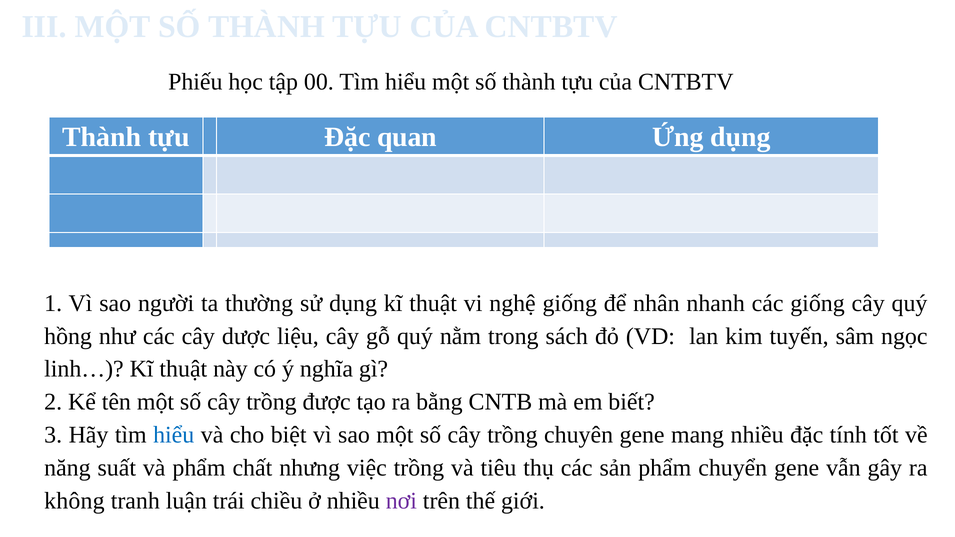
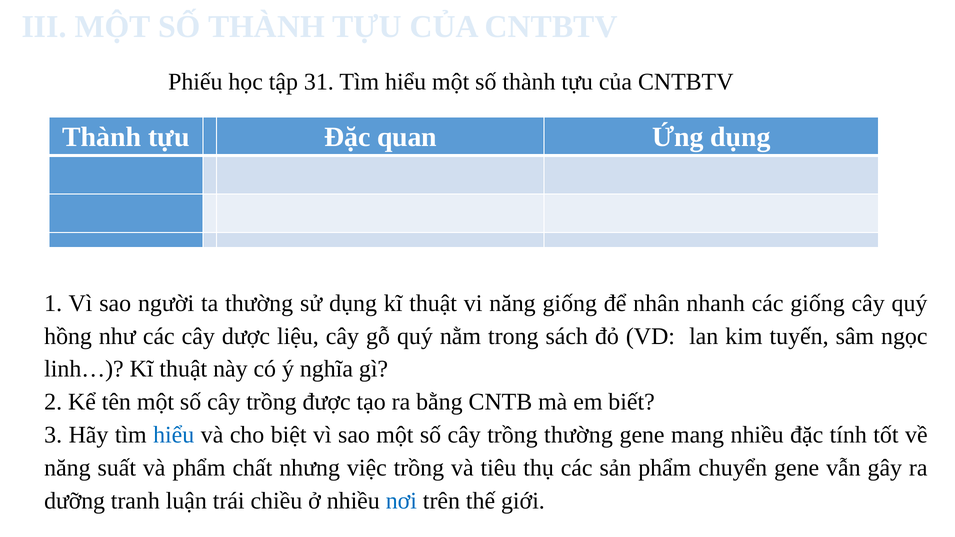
00: 00 -> 31
vi nghệ: nghệ -> năng
trồng chuyên: chuyên -> thường
không: không -> dưỡng
nơi colour: purple -> blue
